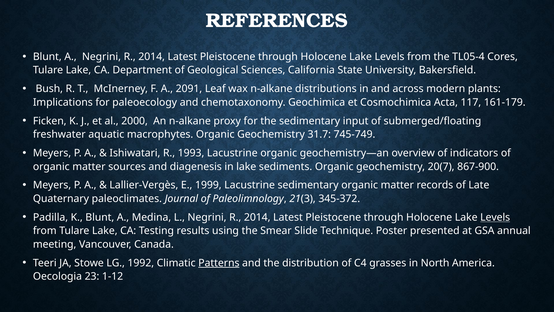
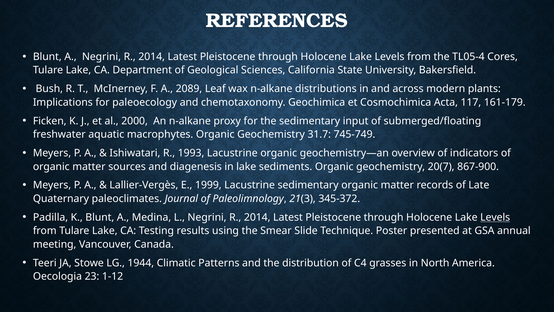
2091: 2091 -> 2089
1992: 1992 -> 1944
Patterns underline: present -> none
